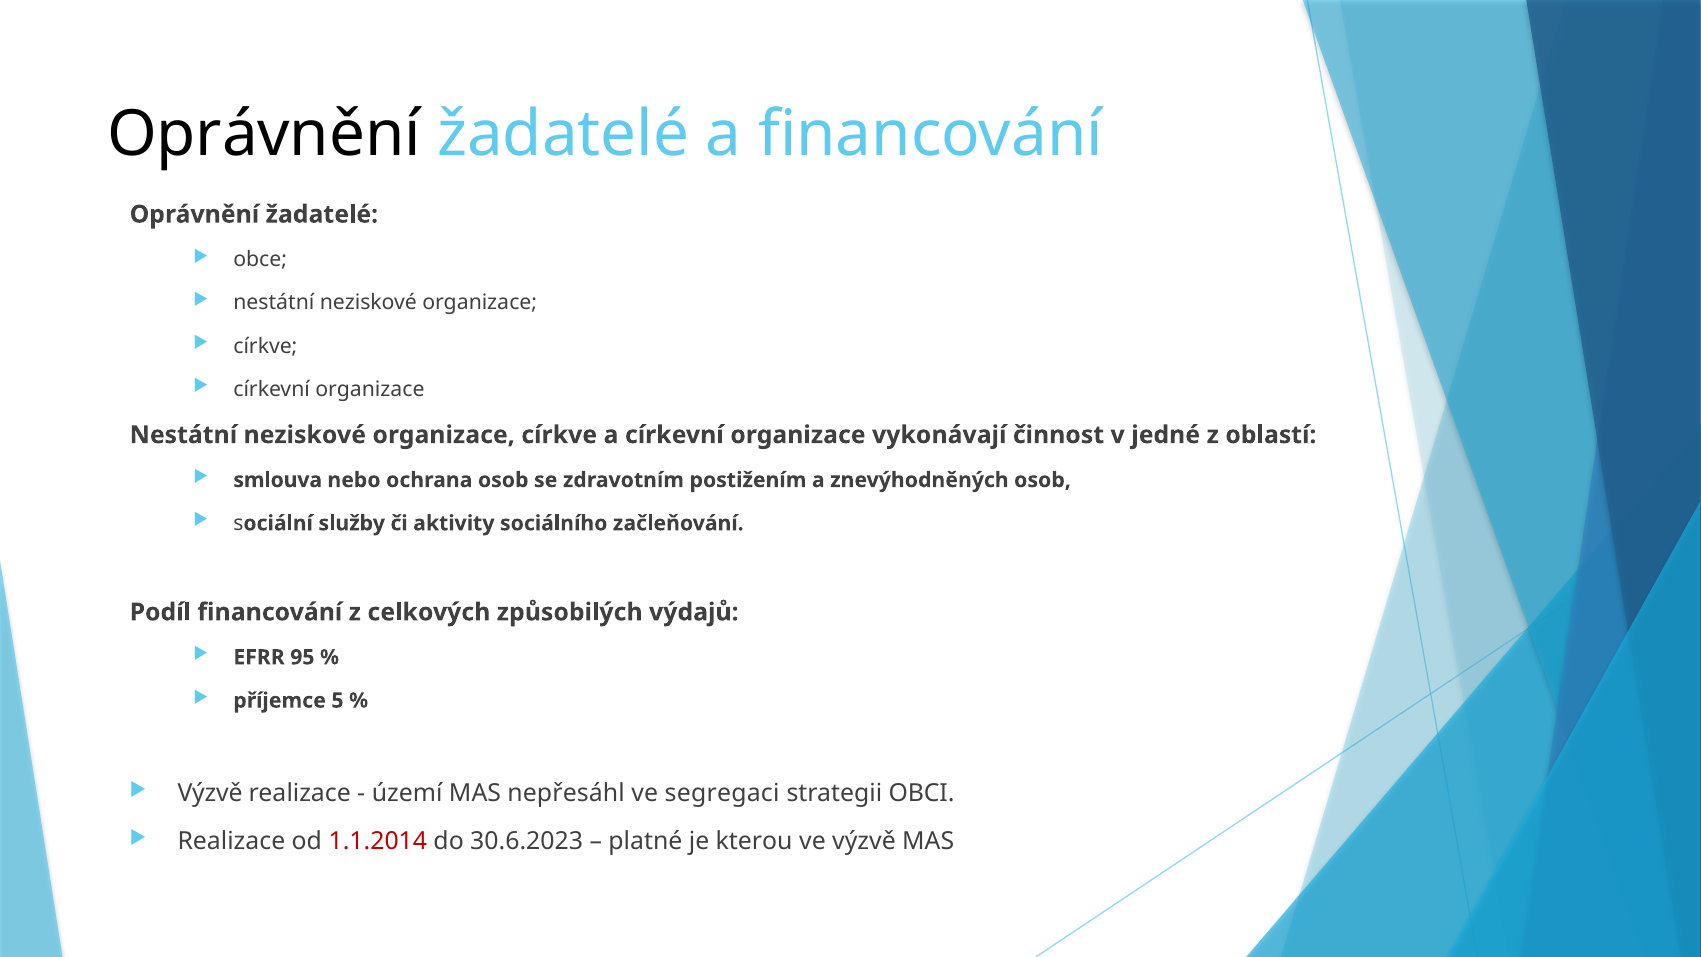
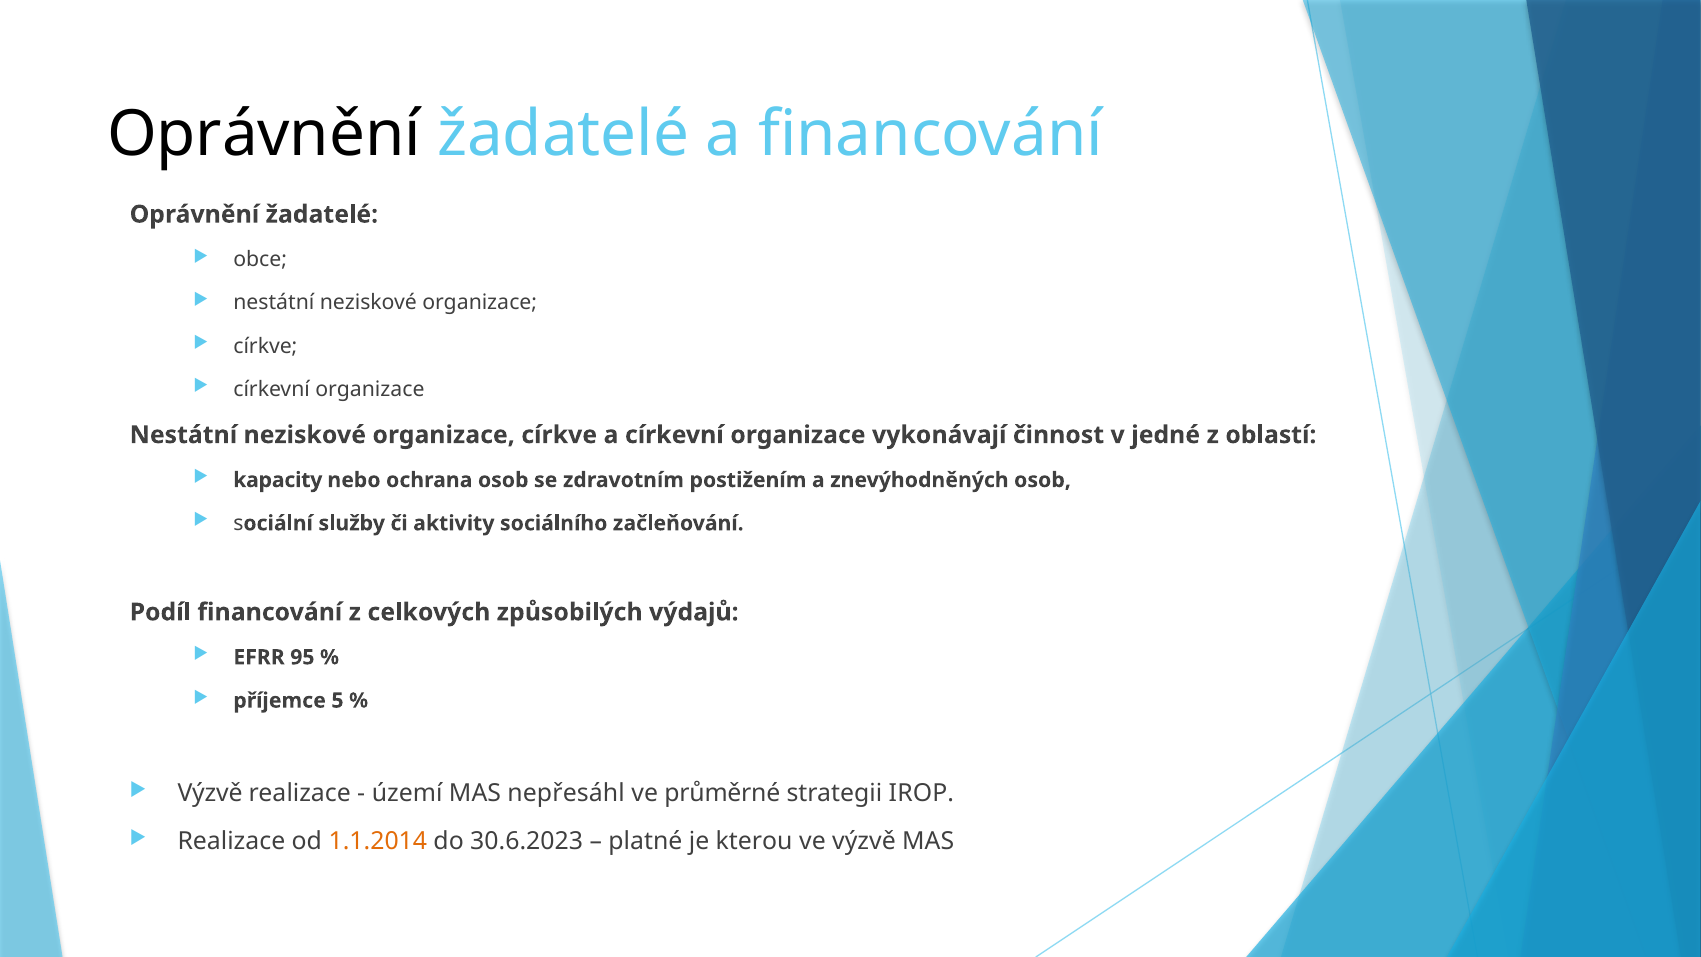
smlouva: smlouva -> kapacity
segregaci: segregaci -> průměrné
OBCI: OBCI -> IROP
1.1.2014 colour: red -> orange
